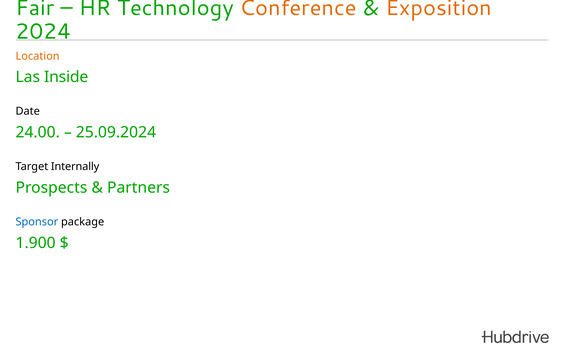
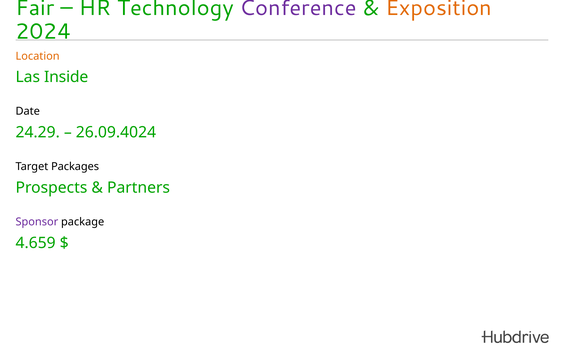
Conference colour: orange -> purple
24.00: 24.00 -> 24.29
25.09.2024: 25.09.2024 -> 26.09.4024
Internally: Internally -> Packages
Sponsor colour: blue -> purple
1.900: 1.900 -> 4.659
